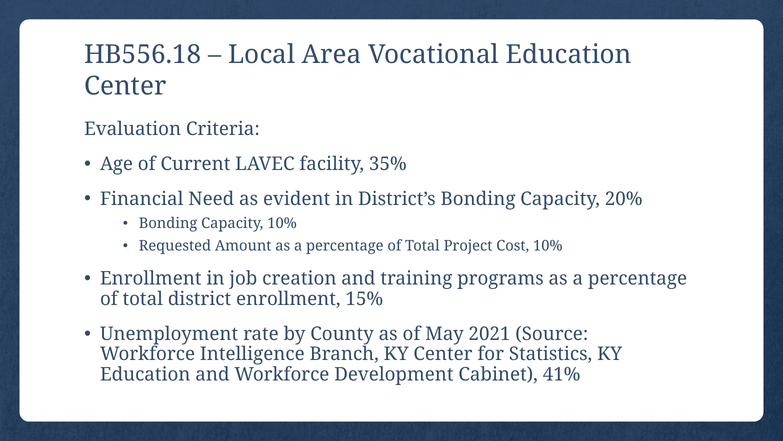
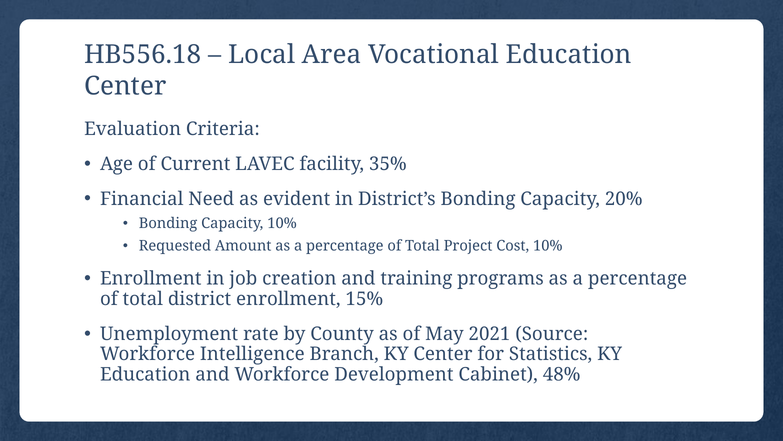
41%: 41% -> 48%
